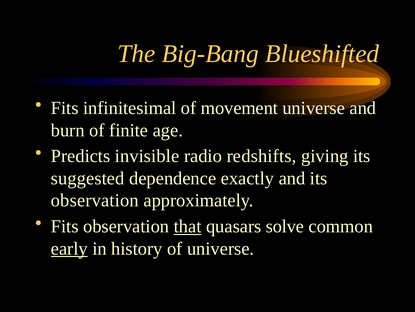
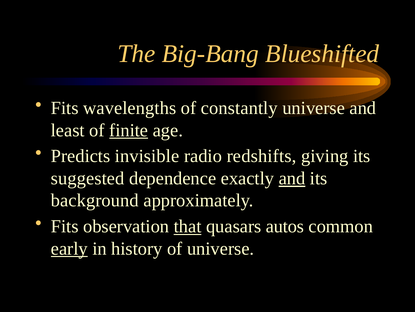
infinitesimal: infinitesimal -> wavelengths
movement: movement -> constantly
burn: burn -> least
finite underline: none -> present
and at (292, 178) underline: none -> present
observation at (95, 200): observation -> background
solve: solve -> autos
